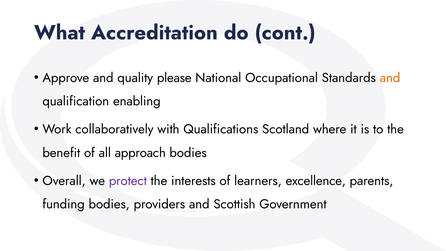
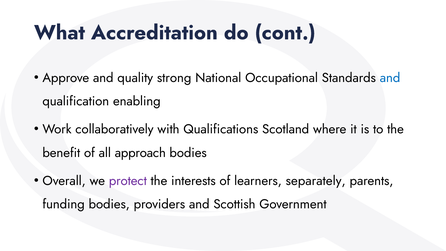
please: please -> strong
and at (390, 78) colour: orange -> blue
excellence: excellence -> separately
